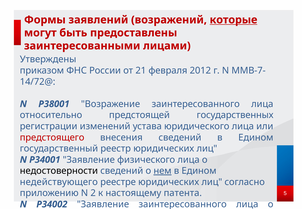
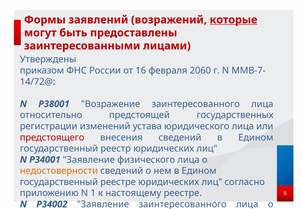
21: 21 -> 16
2012: 2012 -> 2060
недостоверности at (59, 171) colour: black -> orange
нем underline: present -> none
недействующего at (59, 182): недействующего -> государственный
2: 2 -> 1
настоящему патента: патента -> реестре
